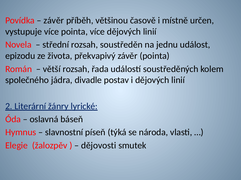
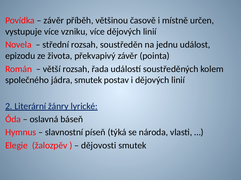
více pointa: pointa -> vzniku
jádra divadle: divadle -> smutek
